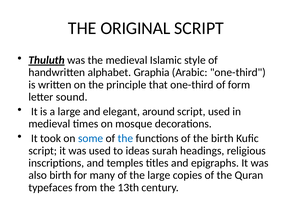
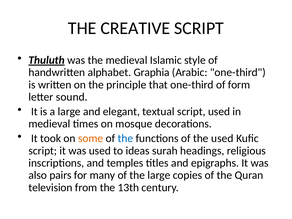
ORIGINAL: ORIGINAL -> CREATIVE
around: around -> textual
some colour: blue -> orange
the birth: birth -> used
also birth: birth -> pairs
typefaces: typefaces -> television
